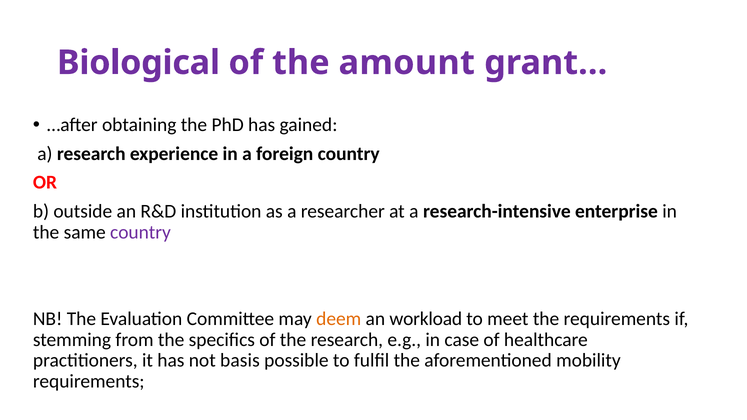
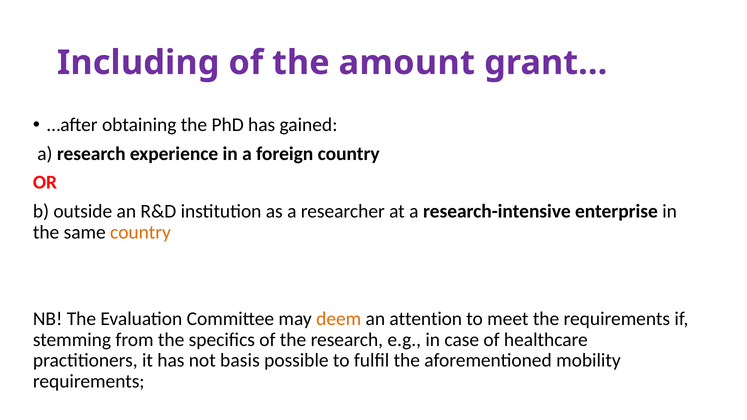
Biological: Biological -> Including
country at (140, 232) colour: purple -> orange
workload: workload -> attention
